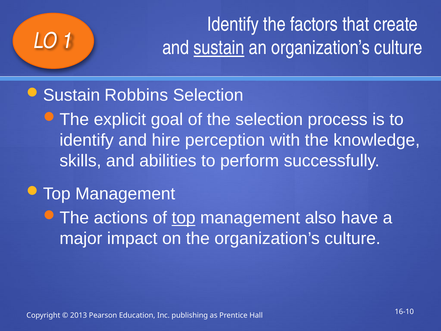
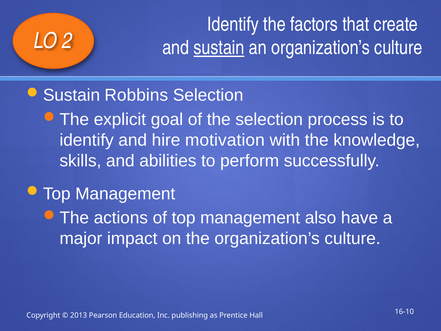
1: 1 -> 2
perception: perception -> motivation
top underline: present -> none
